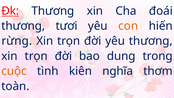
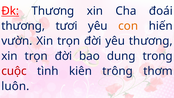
rừng: rừng -> vườn
cuộc colour: orange -> red
nghĩa: nghĩa -> trông
toàn: toàn -> luôn
